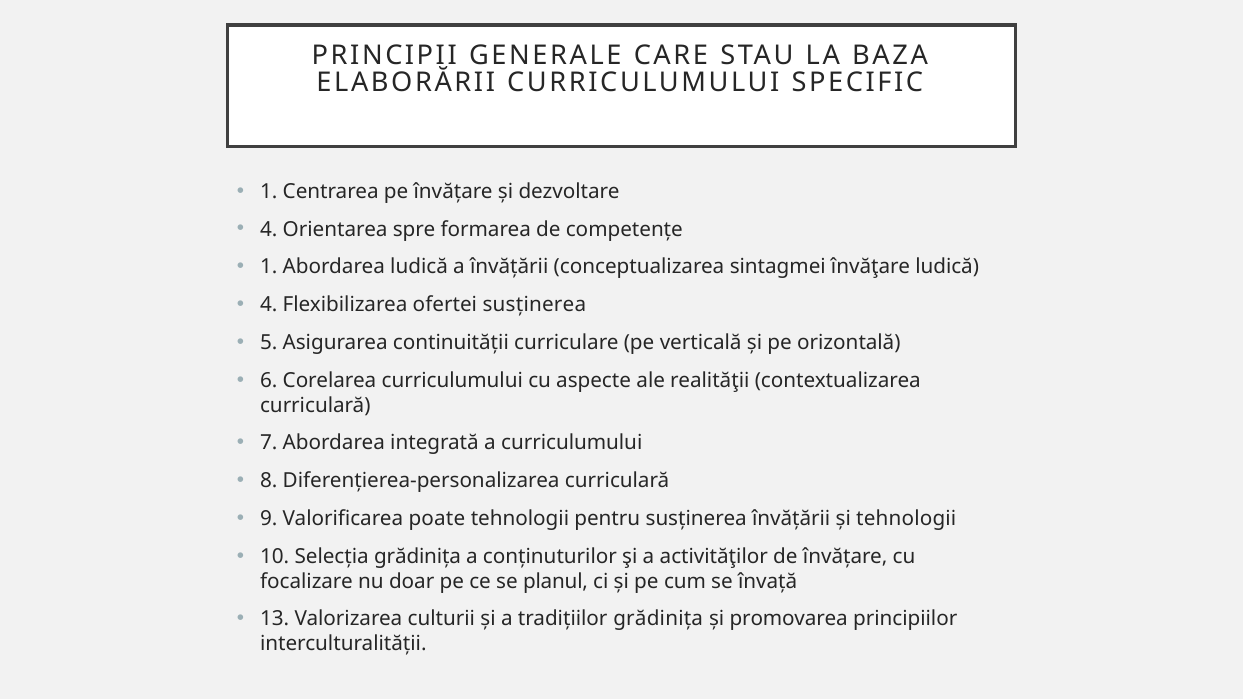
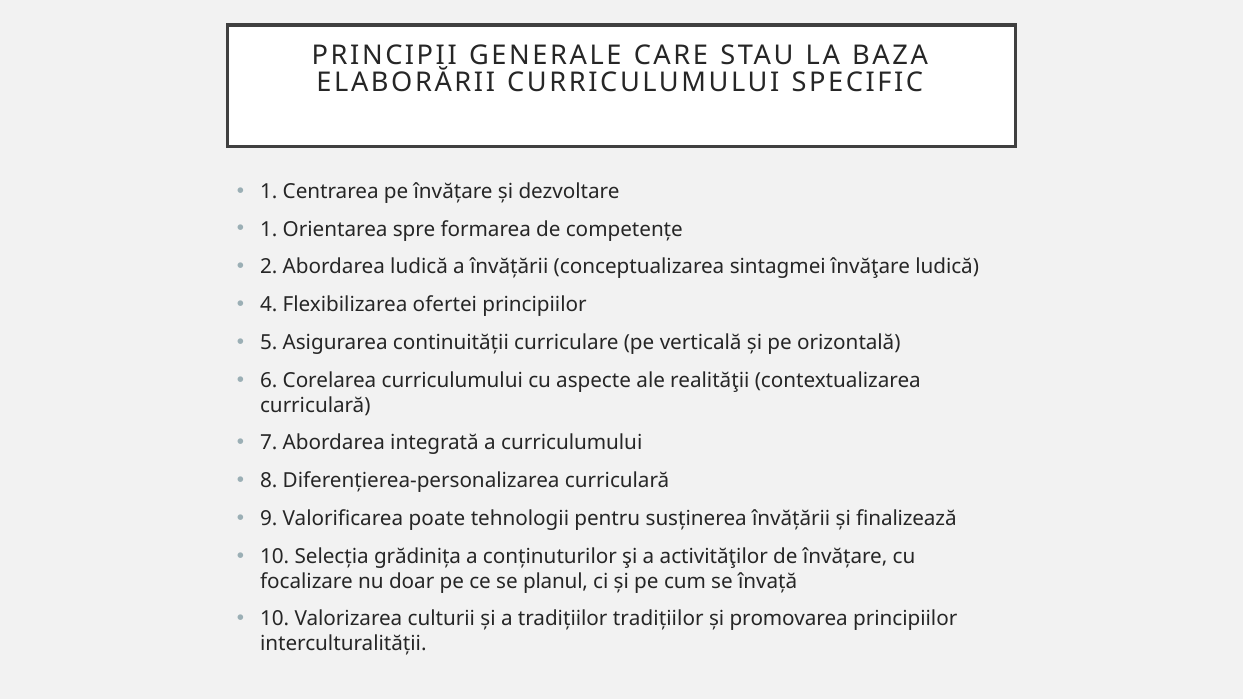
4 at (269, 229): 4 -> 1
1 at (269, 267): 1 -> 2
ofertei susținerea: susținerea -> principiilor
și tehnologii: tehnologii -> finalizează
13 at (275, 619): 13 -> 10
tradițiilor grădinița: grădinița -> tradițiilor
